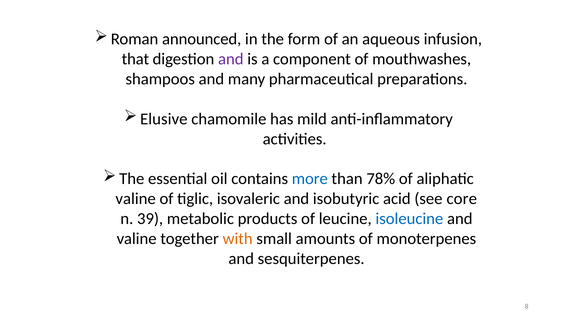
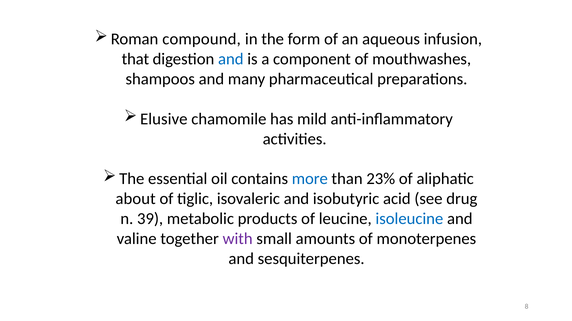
announced: announced -> compound
and at (231, 59) colour: purple -> blue
78%: 78% -> 23%
valine at (136, 199): valine -> about
core: core -> drug
with colour: orange -> purple
